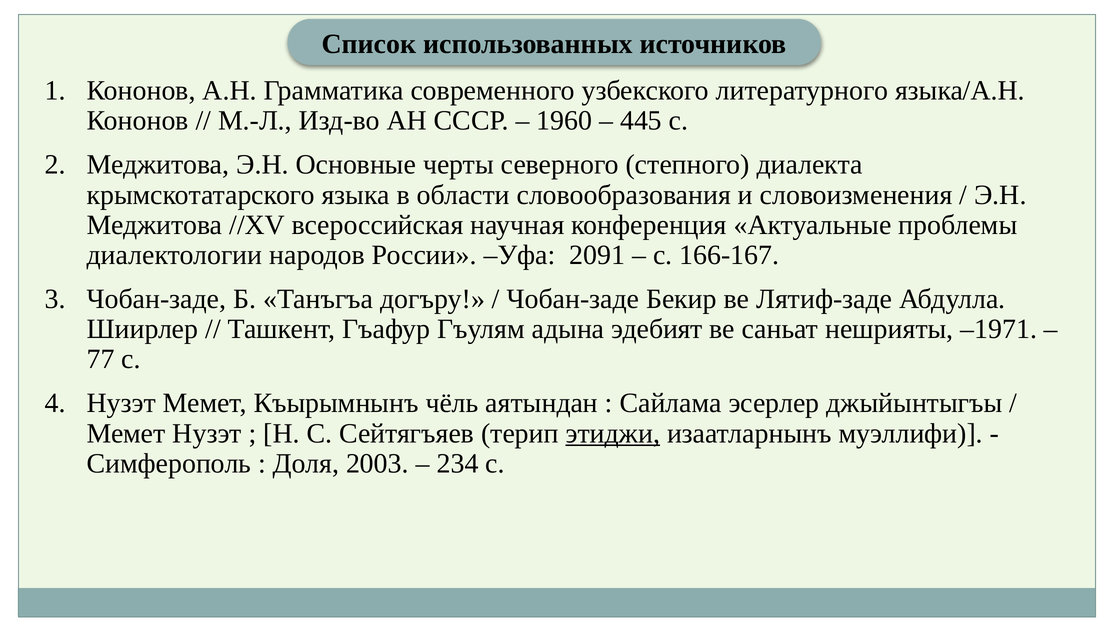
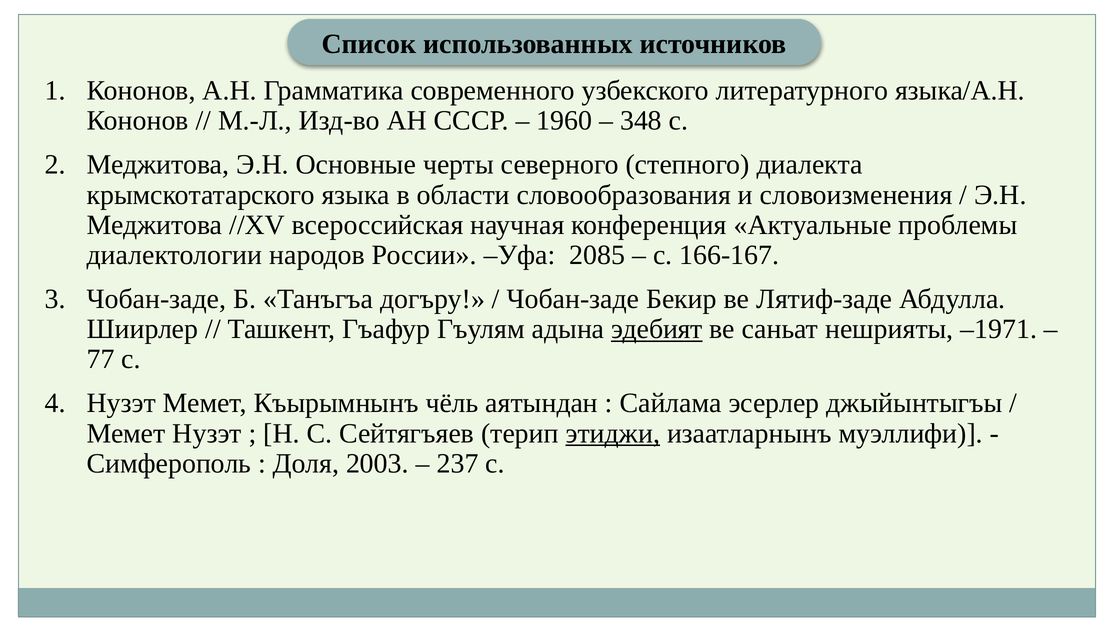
445: 445 -> 348
2091: 2091 -> 2085
эдебият underline: none -> present
234: 234 -> 237
